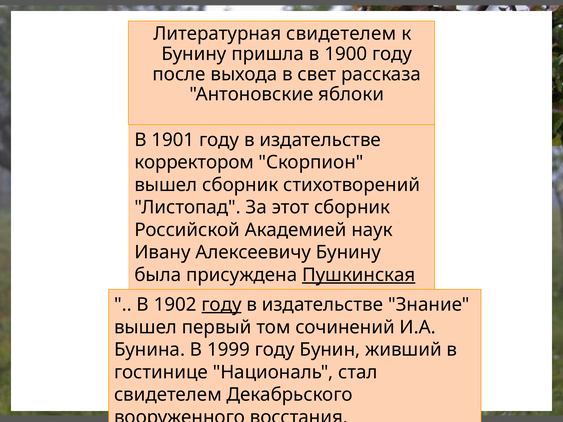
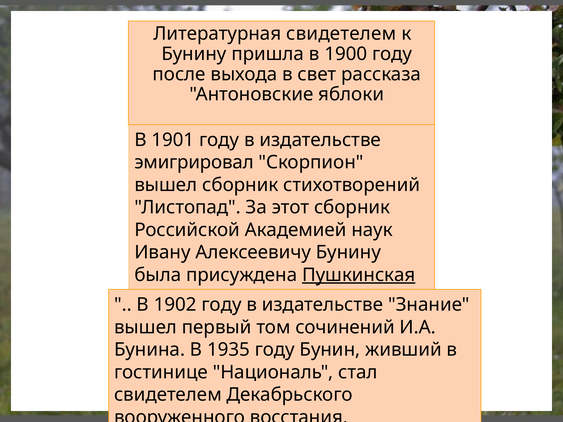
корректором: корректором -> эмигрировал
году at (222, 305) underline: present -> none
1999: 1999 -> 1935
